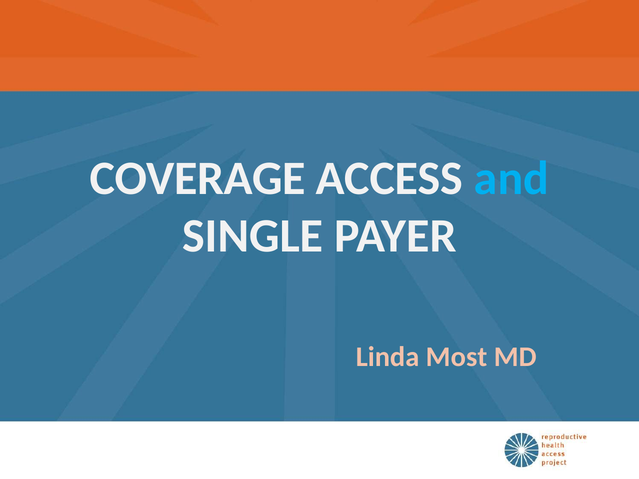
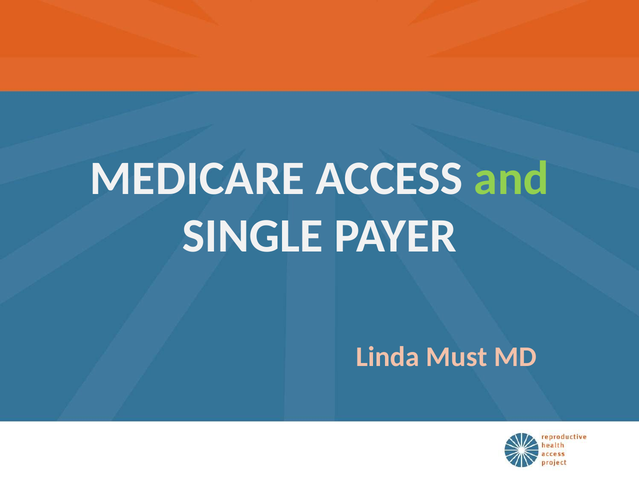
COVERAGE: COVERAGE -> MEDICARE
and colour: light blue -> light green
Most: Most -> Must
